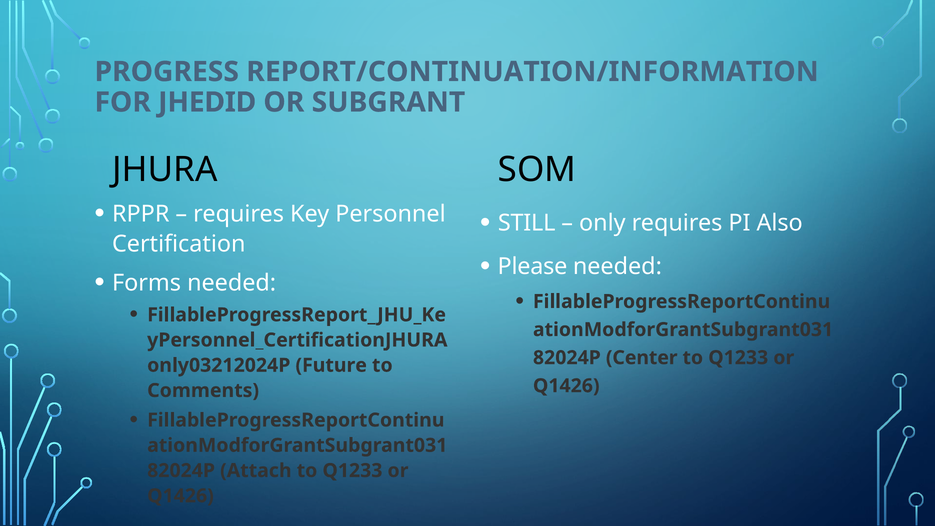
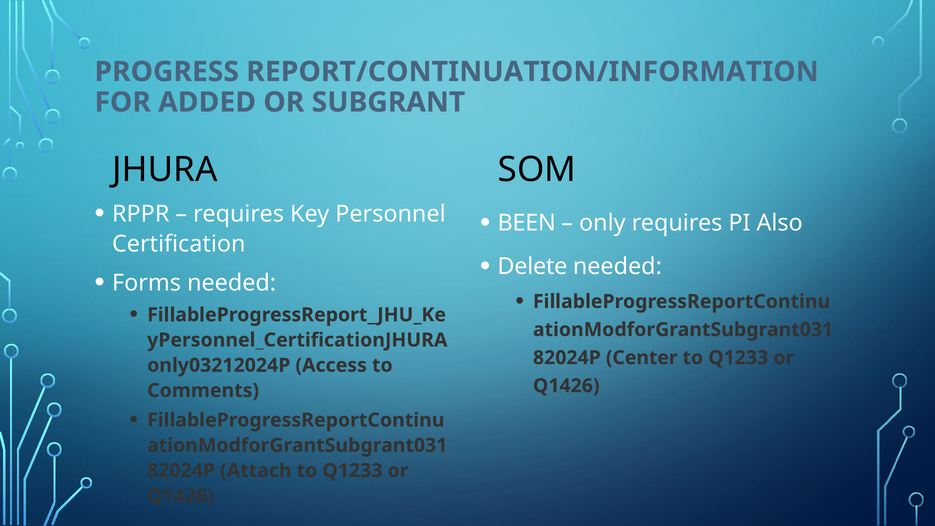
JHEDID: JHEDID -> ADDED
STILL: STILL -> BEEN
Please: Please -> Delete
Future: Future -> Access
